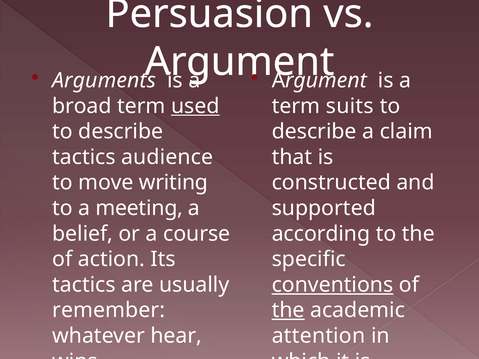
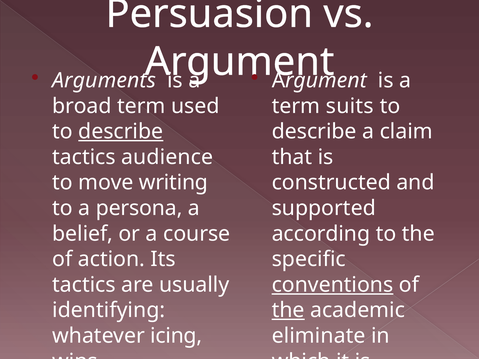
used underline: present -> none
describe at (121, 132) underline: none -> present
meeting: meeting -> persona
remember: remember -> identifying
hear: hear -> icing
attention: attention -> eliminate
